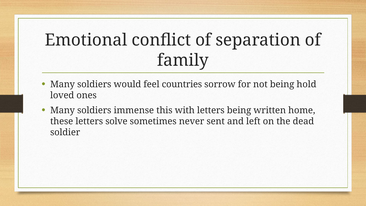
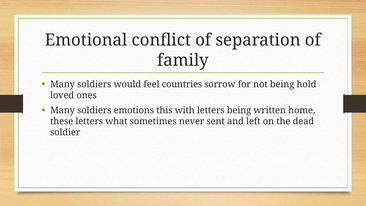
immense: immense -> emotions
solve: solve -> what
